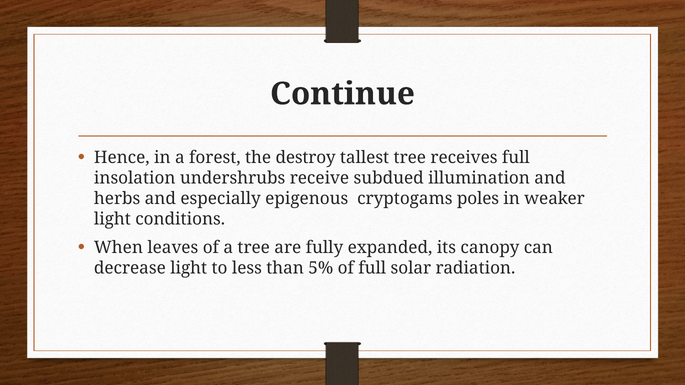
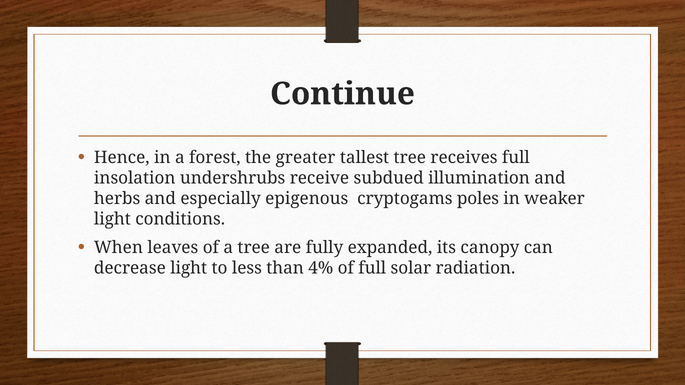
destroy: destroy -> greater
5%: 5% -> 4%
